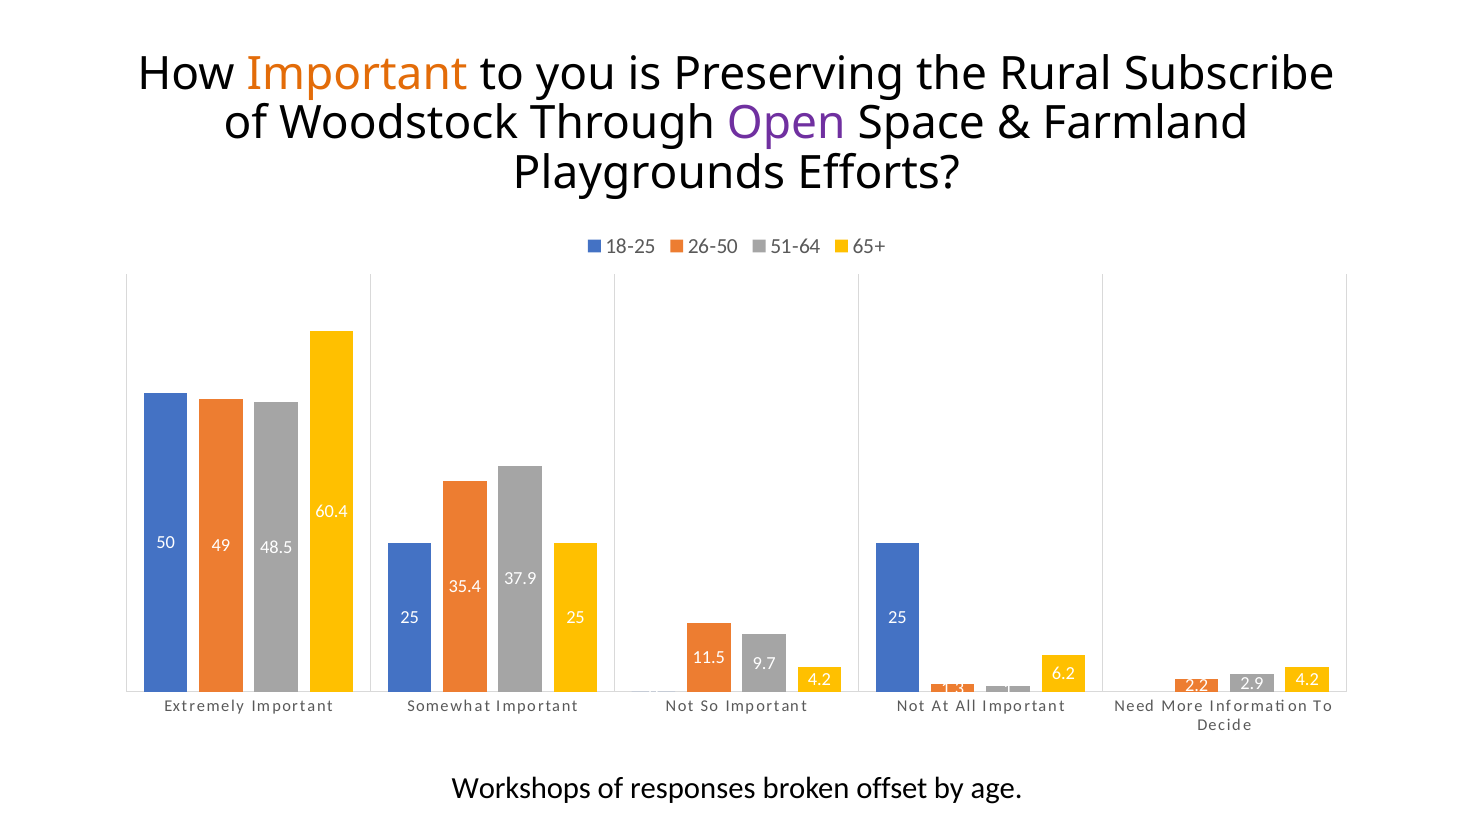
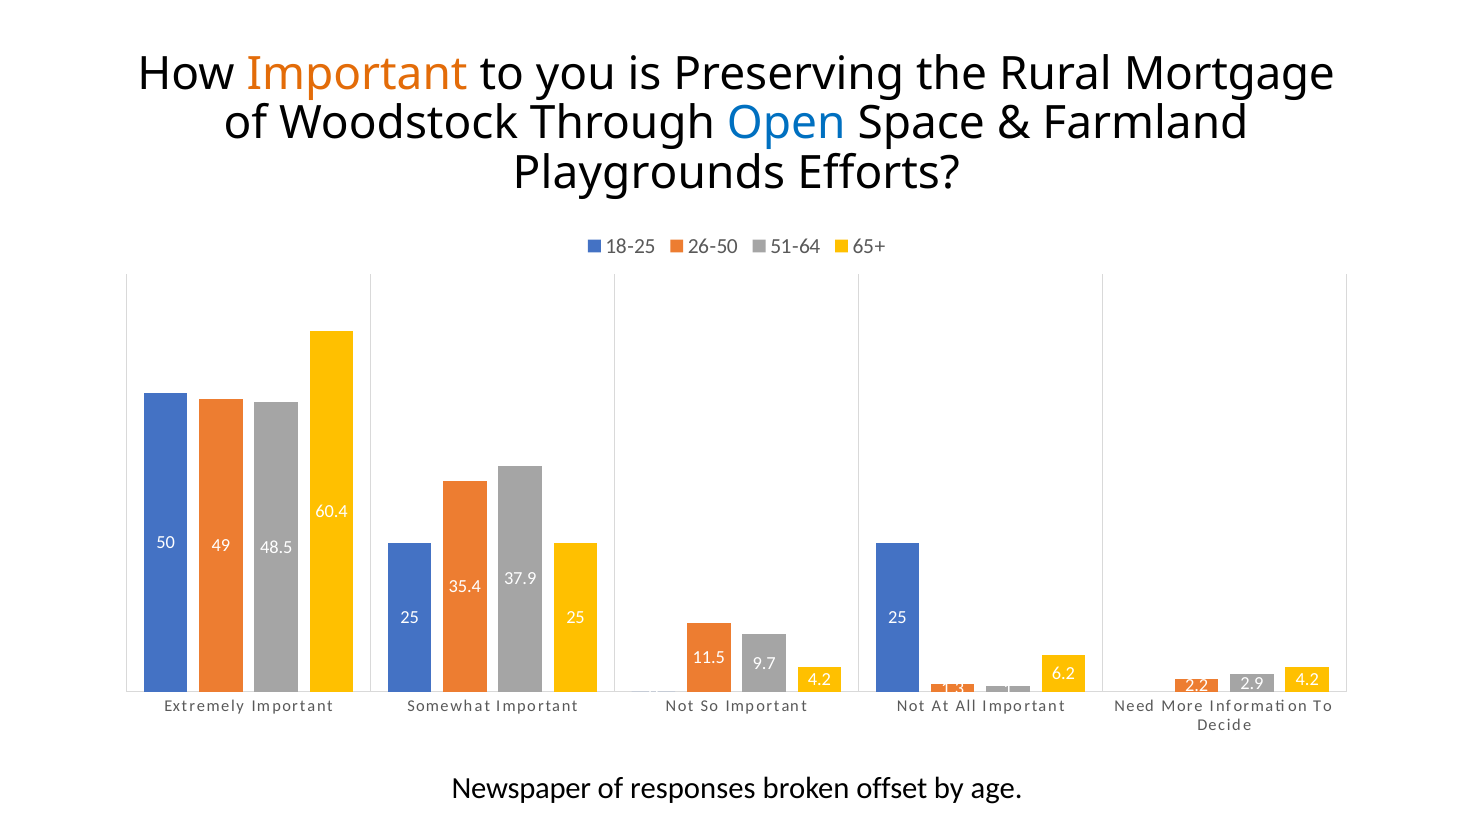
Subscribe: Subscribe -> Mortgage
Open colour: purple -> blue
Workshops: Workshops -> Newspaper
